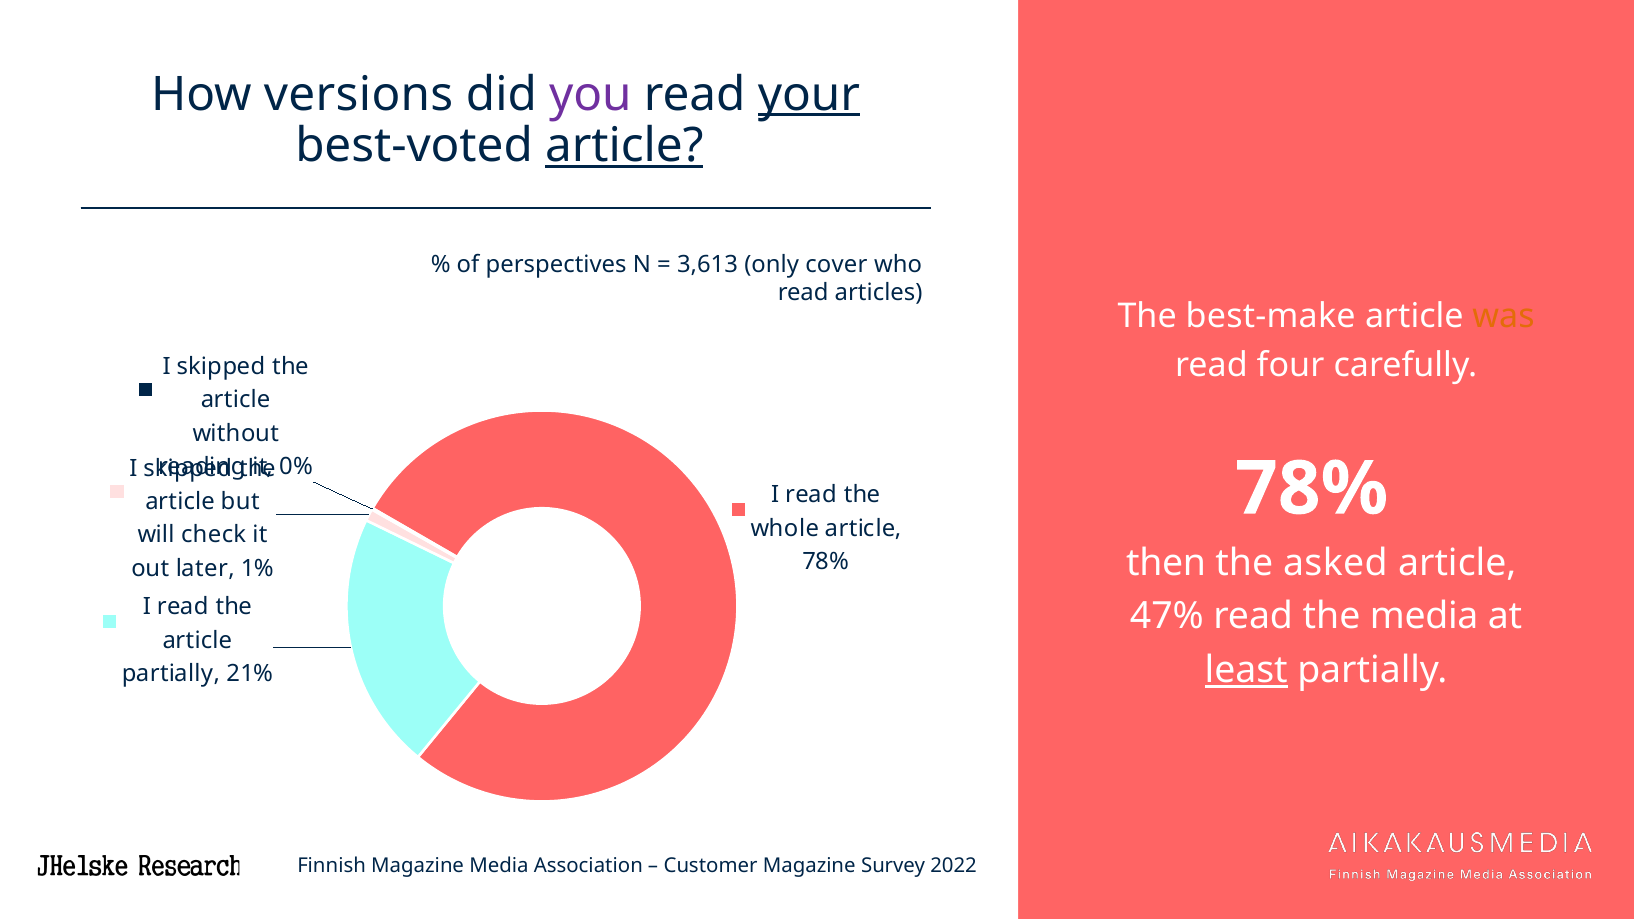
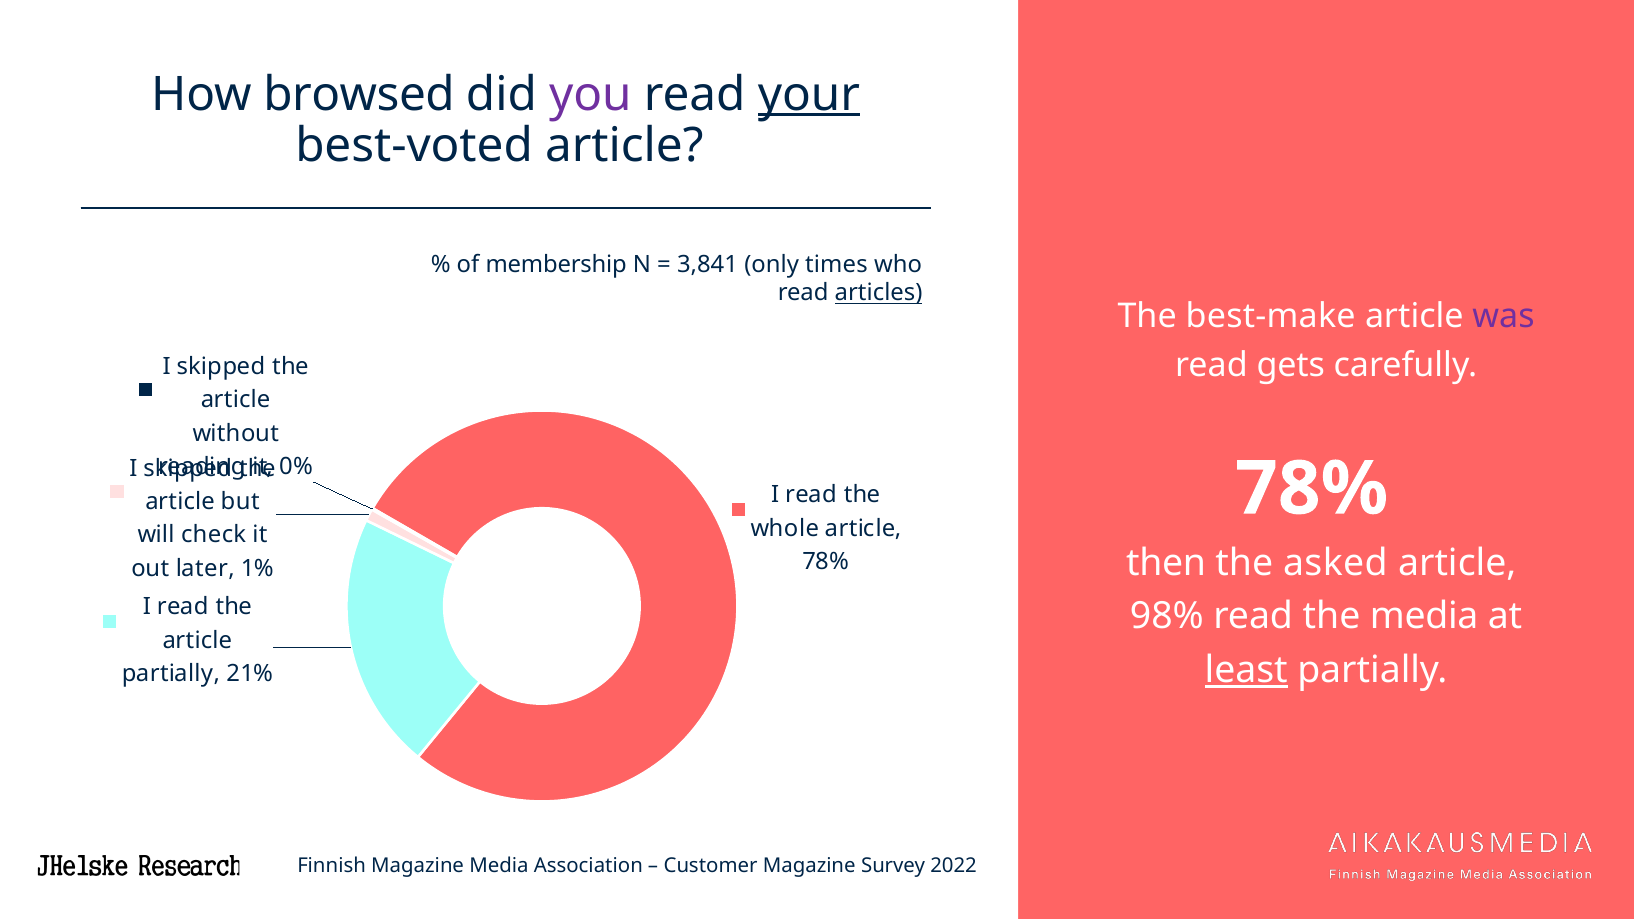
versions: versions -> browsed
article at (624, 146) underline: present -> none
perspectives: perspectives -> membership
3,613: 3,613 -> 3,841
cover: cover -> times
articles underline: none -> present
was colour: orange -> purple
four: four -> gets
47%: 47% -> 98%
